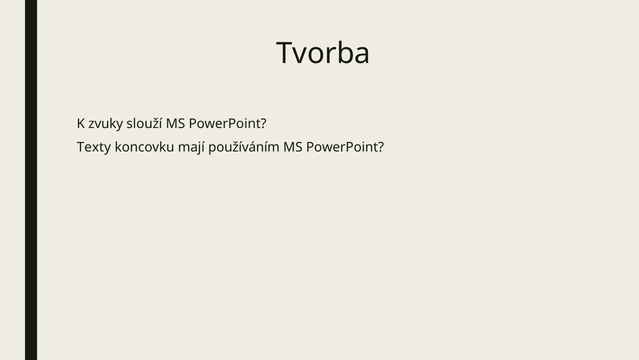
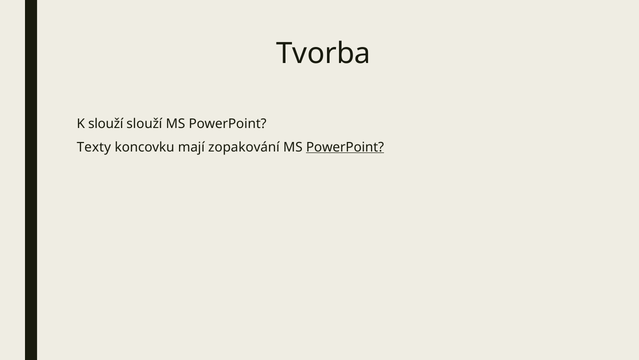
K zvuky: zvuky -> slouží
používáním: používáním -> zopakování
PowerPoint at (345, 147) underline: none -> present
